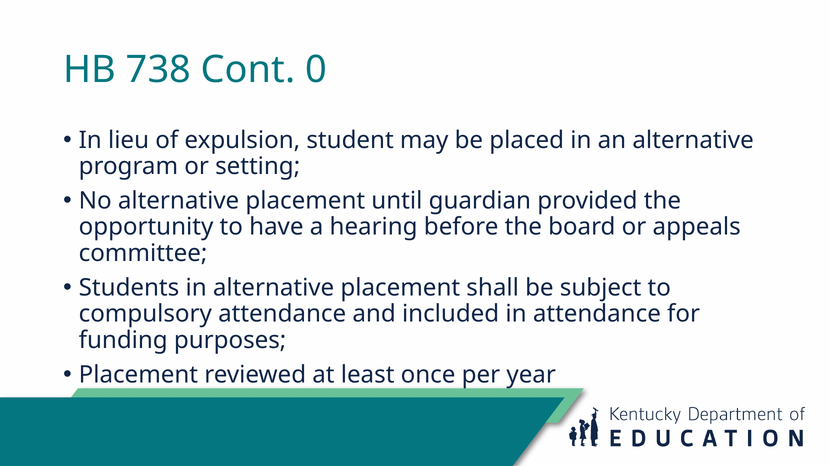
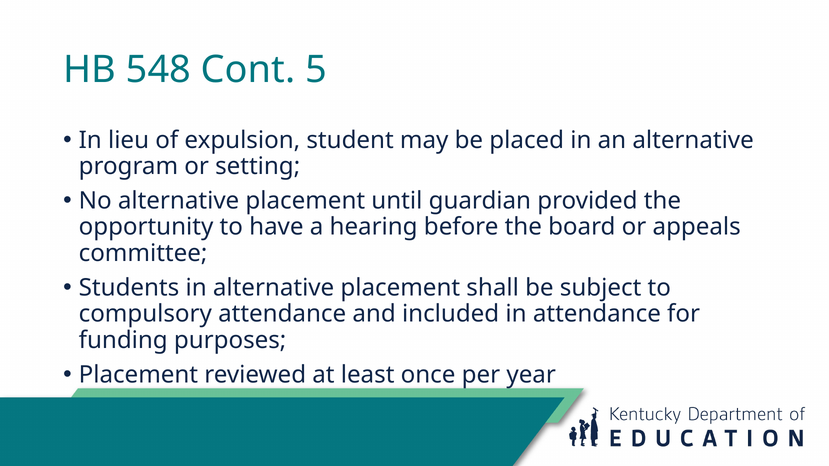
738: 738 -> 548
0: 0 -> 5
